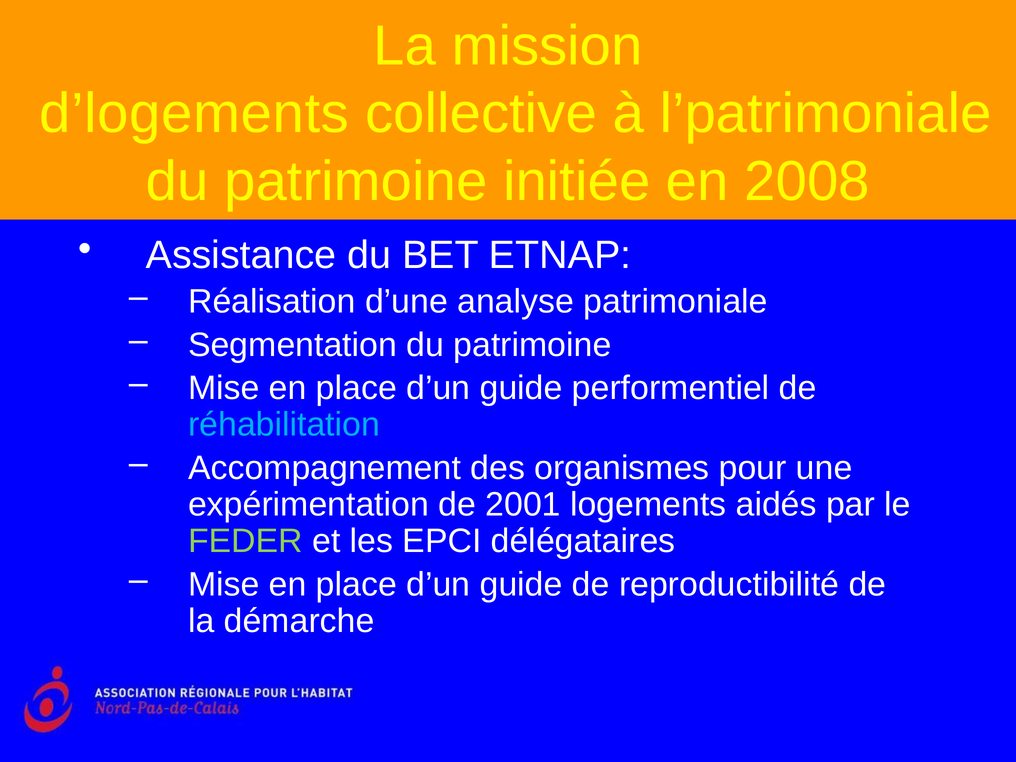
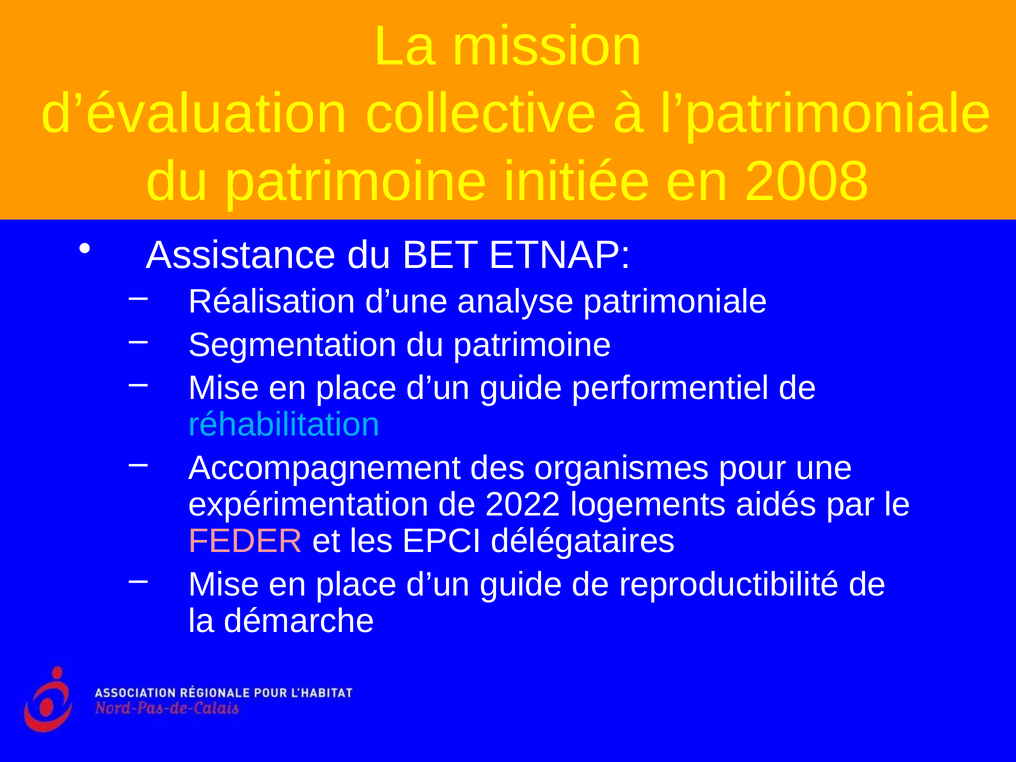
d’logements: d’logements -> d’évaluation
2001: 2001 -> 2022
FEDER colour: light green -> pink
